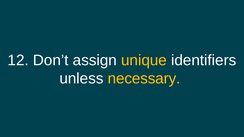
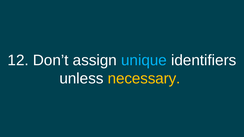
unique colour: yellow -> light blue
